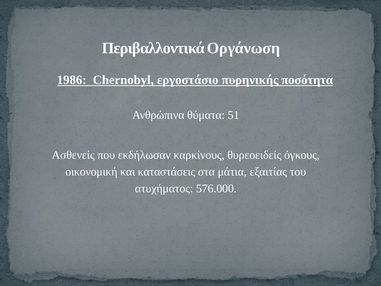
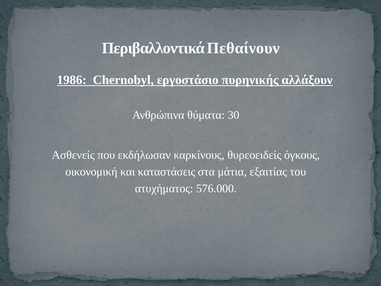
Οργάνωση: Οργάνωση -> Πεθαίνουν
ποσότητα: ποσότητα -> αλλάξουν
51: 51 -> 30
